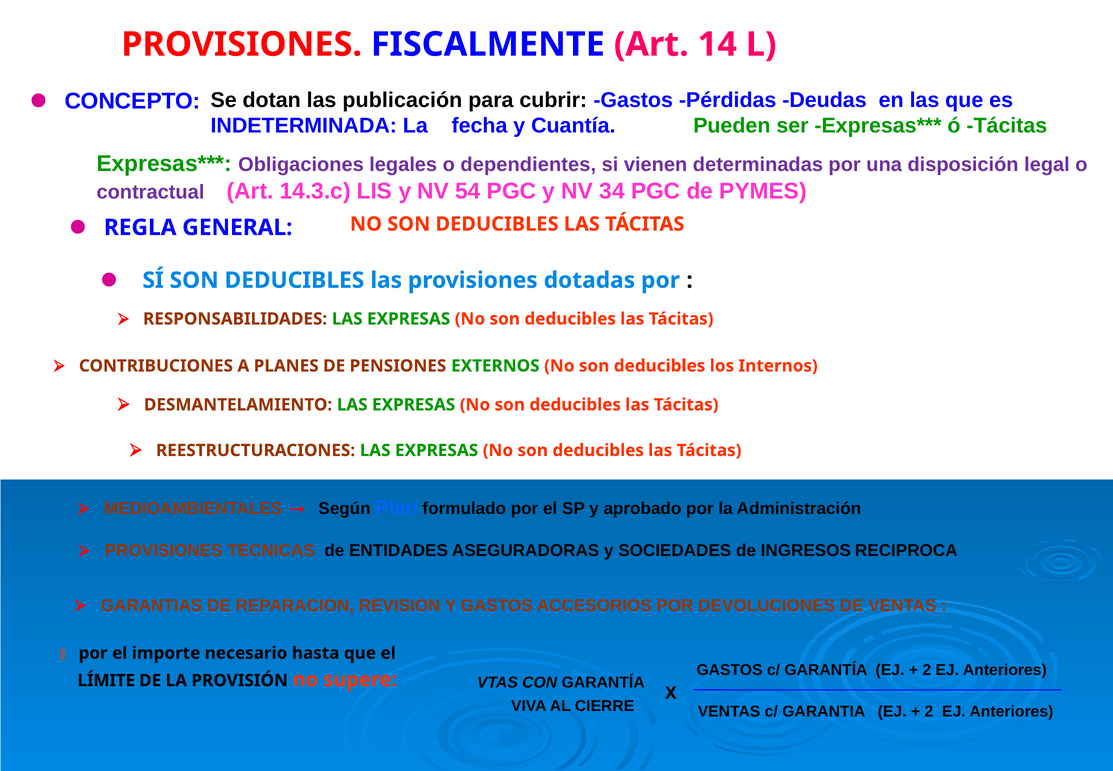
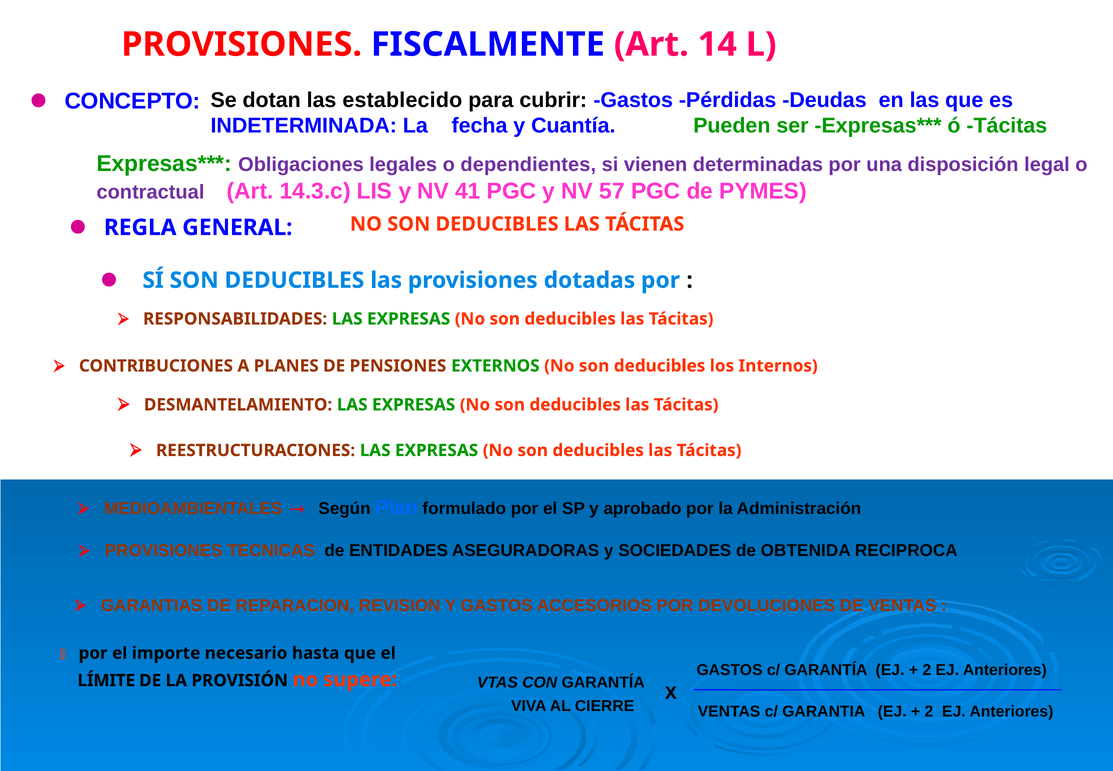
publicación: publicación -> establecido
54: 54 -> 41
34: 34 -> 57
INGRESOS: INGRESOS -> OBTENIDA
